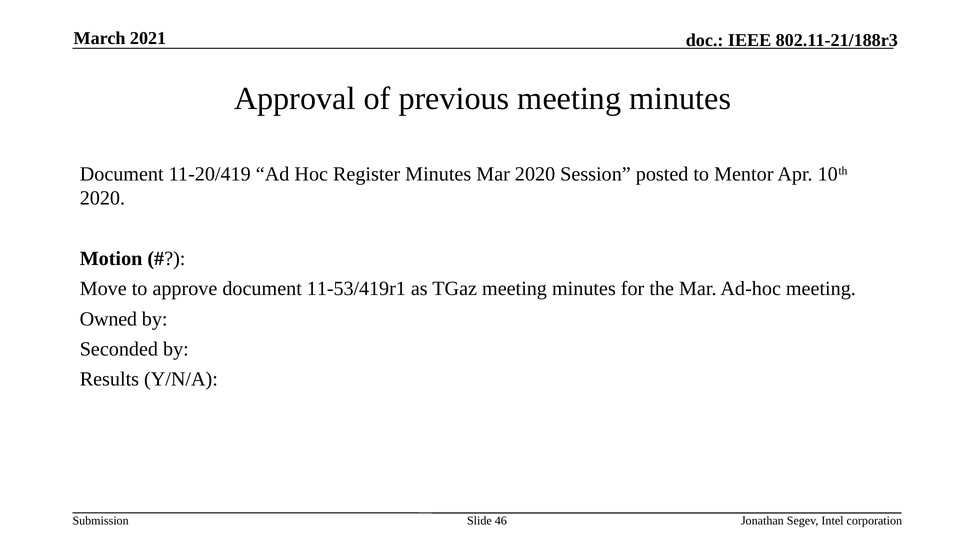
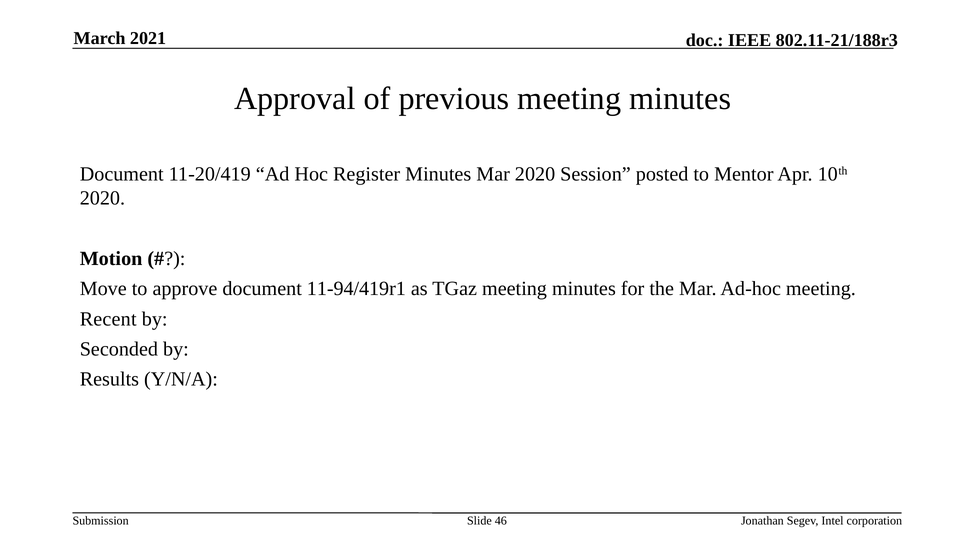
11-53/419r1: 11-53/419r1 -> 11-94/419r1
Owned: Owned -> Recent
